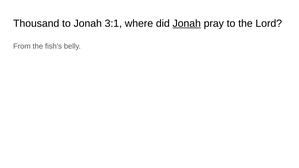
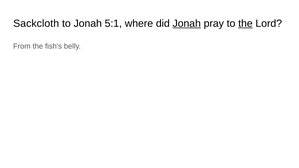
Thousand: Thousand -> Sackcloth
3:1: 3:1 -> 5:1
the at (245, 23) underline: none -> present
